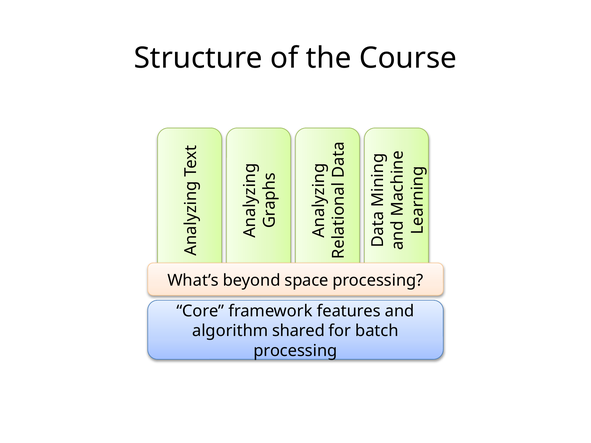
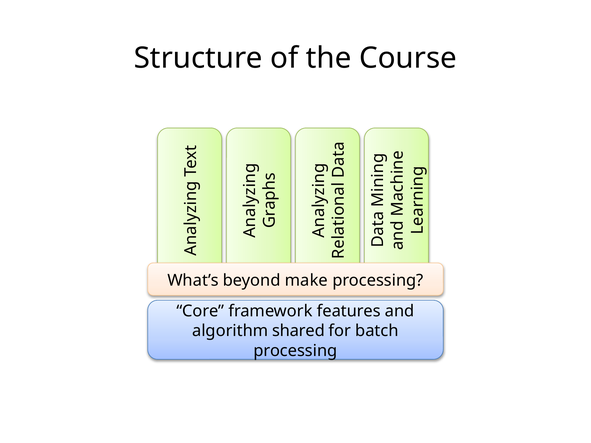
space: space -> make
